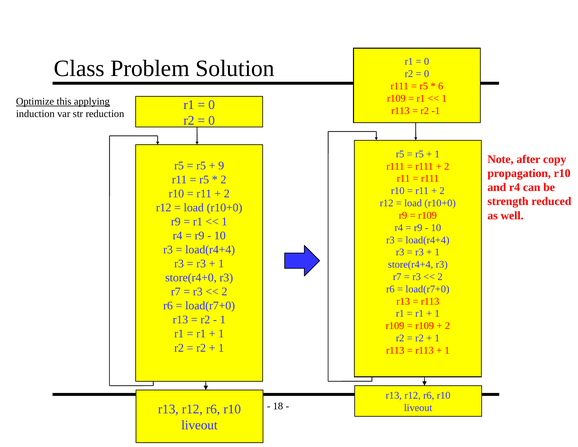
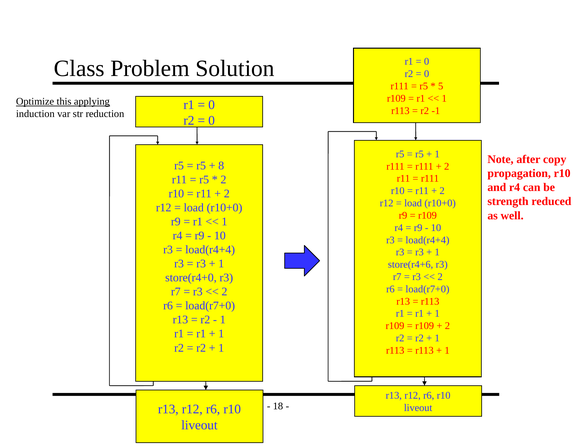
6: 6 -> 5
9: 9 -> 8
store(r4+4: store(r4+4 -> store(r4+6
